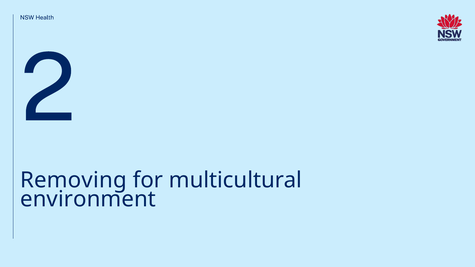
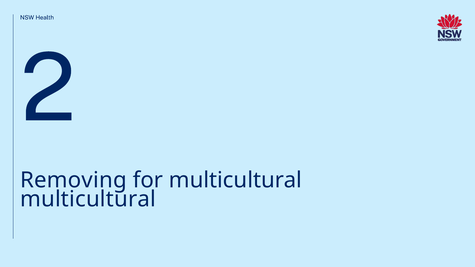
environment at (88, 199): environment -> multicultural
